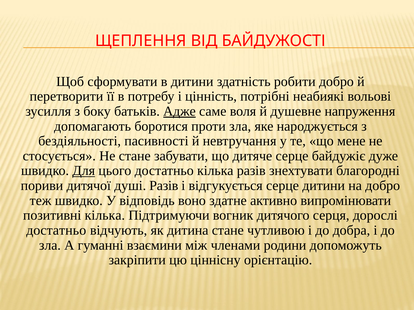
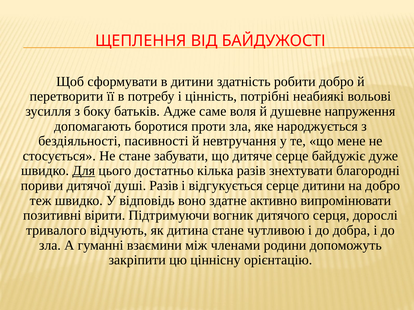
Адже underline: present -> none
позитивні кілька: кілька -> вірити
достатньо at (56, 231): достатньо -> тривалого
